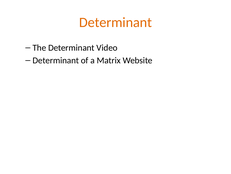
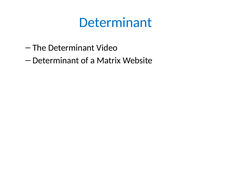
Determinant at (115, 22) colour: orange -> blue
